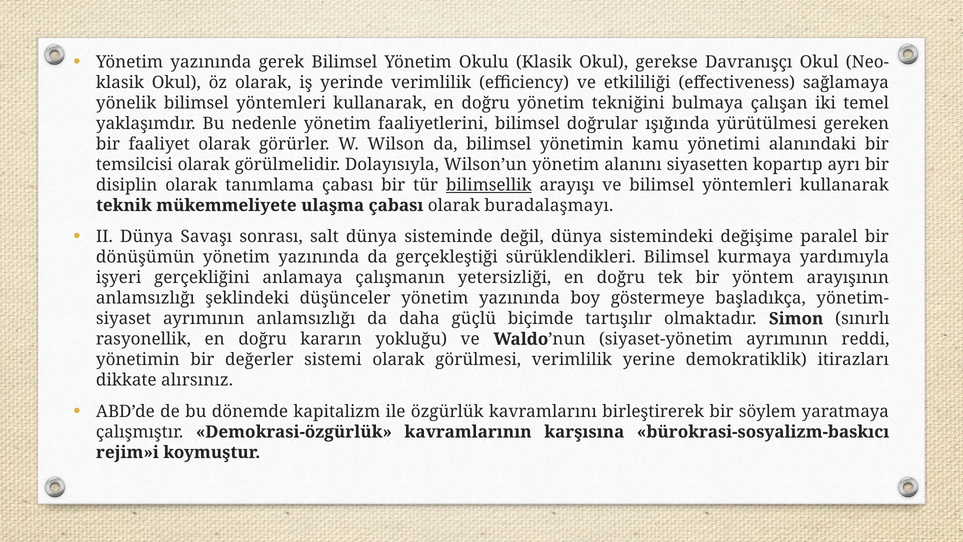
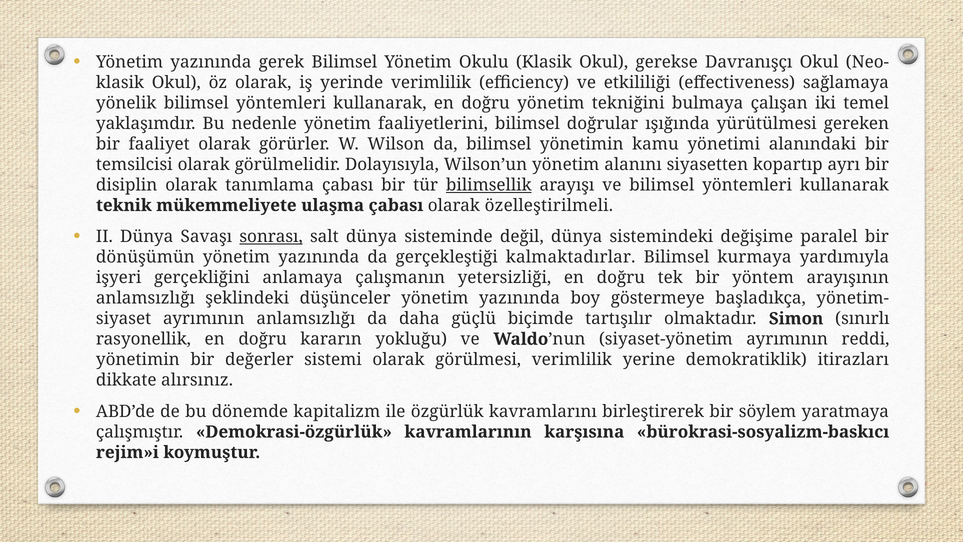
buradalaşmayı: buradalaşmayı -> özelleştirilmeli
sonrası underline: none -> present
sürüklendikleri: sürüklendikleri -> kalmaktadırlar
